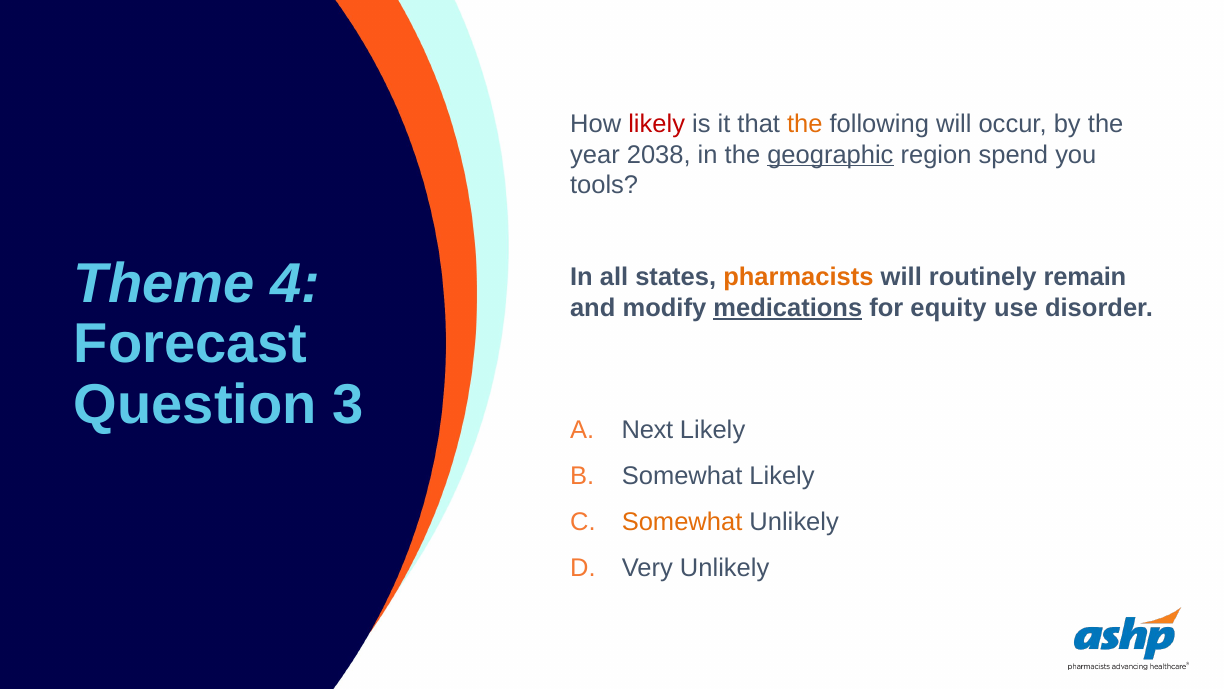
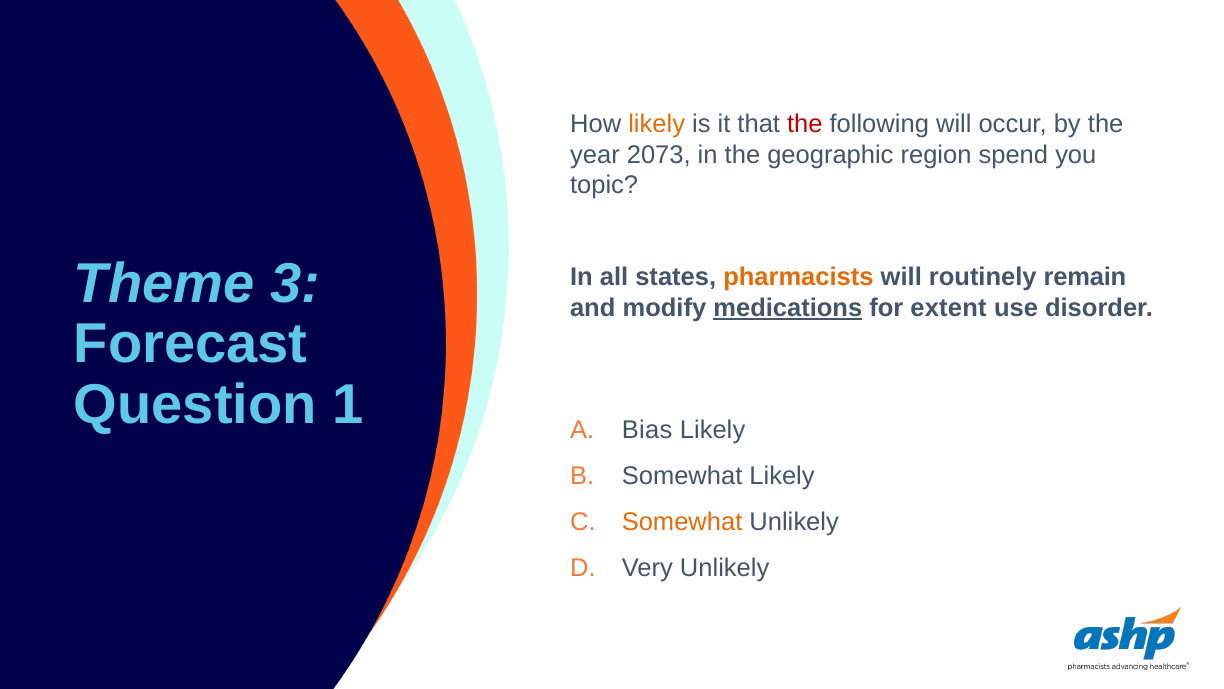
likely at (657, 124) colour: red -> orange
the at (805, 124) colour: orange -> red
2038: 2038 -> 2073
geographic underline: present -> none
tools: tools -> topic
4: 4 -> 3
equity: equity -> extent
3: 3 -> 1
Next: Next -> Bias
